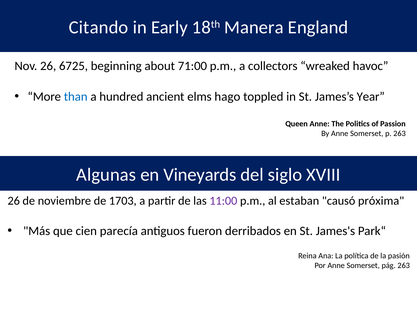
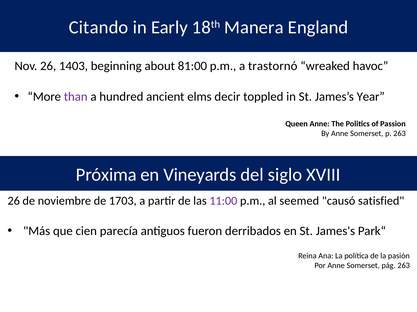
6725: 6725 -> 1403
71:00: 71:00 -> 81:00
collectors: collectors -> trastornó
than colour: blue -> purple
hago: hago -> decir
Algunas: Algunas -> Próxima
estaban: estaban -> seemed
próxima: próxima -> satisfied
